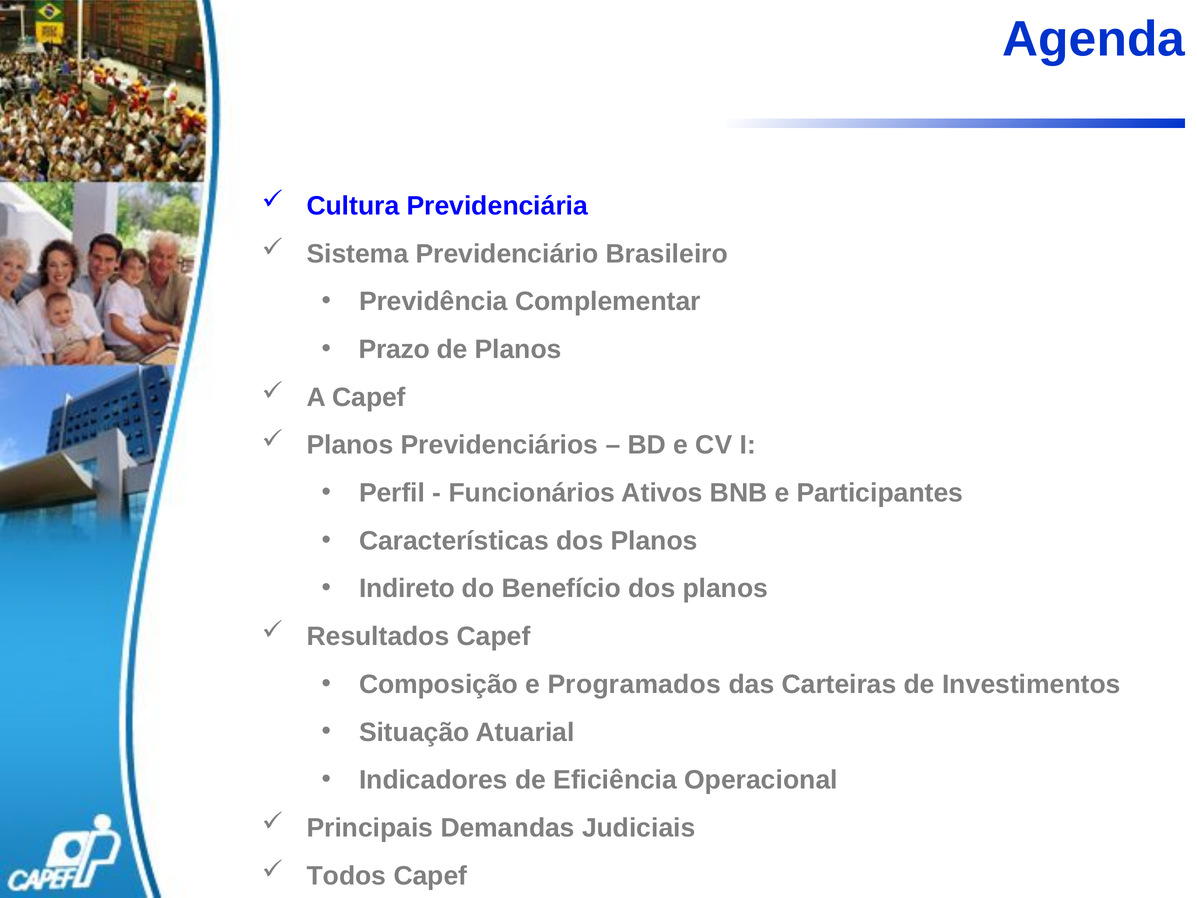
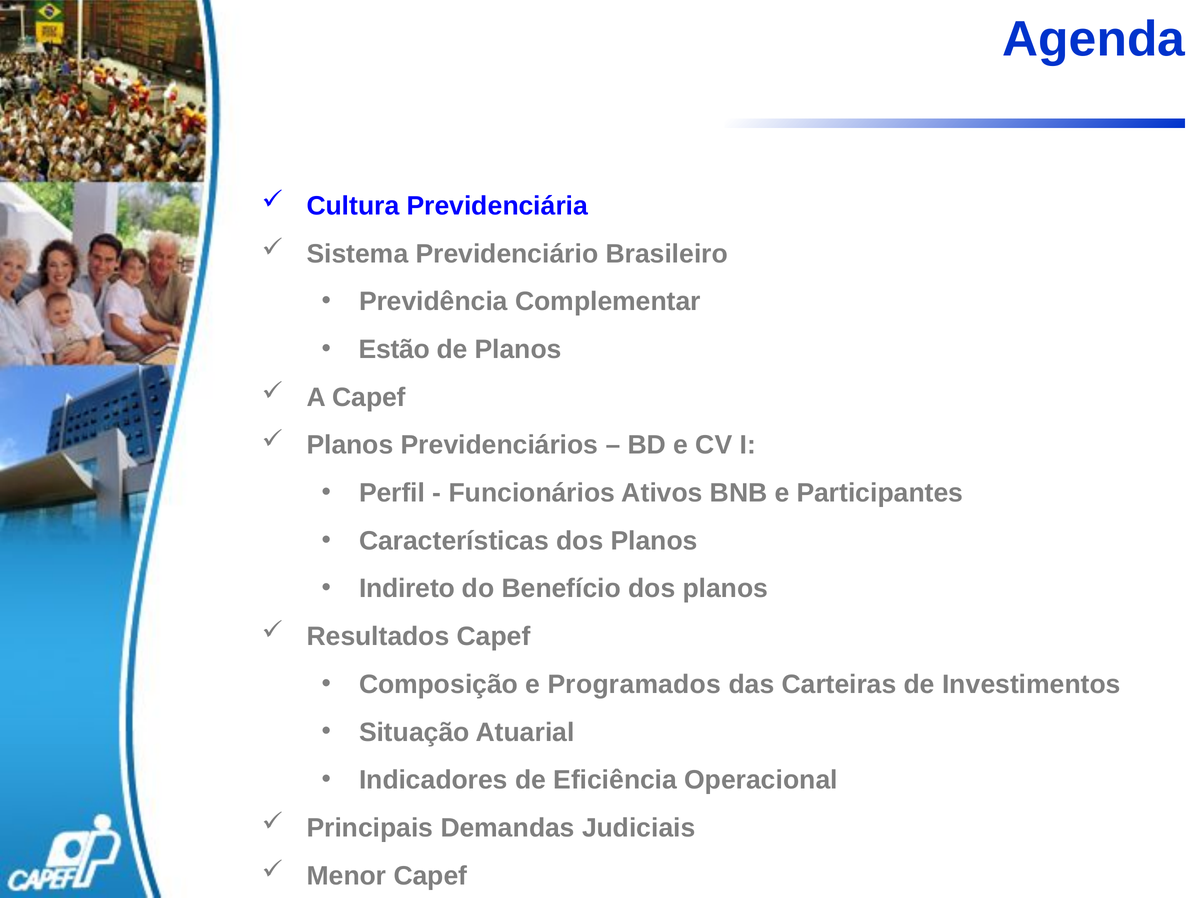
Prazo: Prazo -> Estão
Todos: Todos -> Menor
